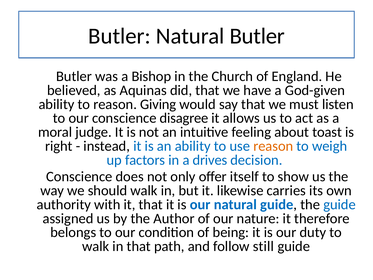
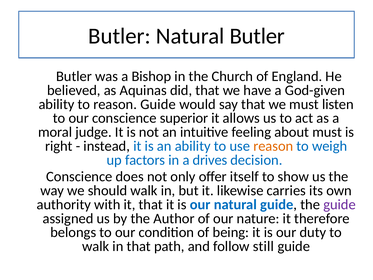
reason Giving: Giving -> Guide
disagree: disagree -> superior
about toast: toast -> must
guide at (340, 204) colour: blue -> purple
